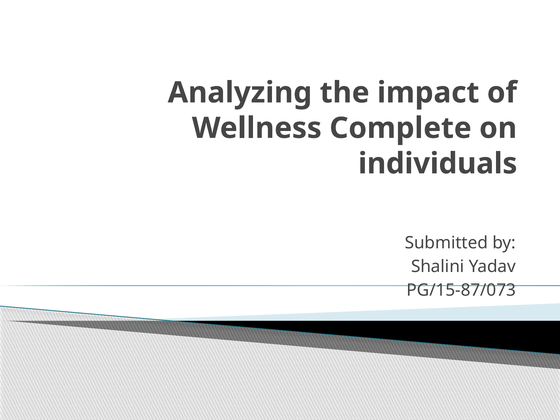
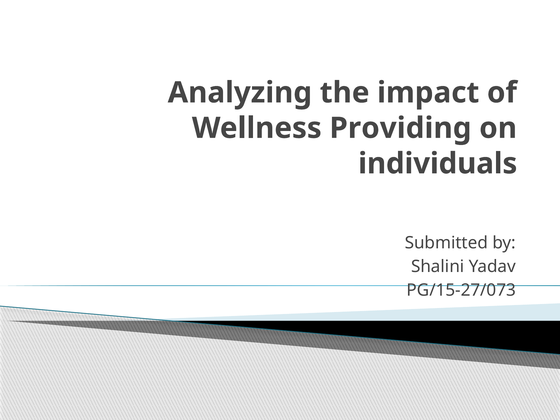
Complete: Complete -> Providing
PG/15-87/073: PG/15-87/073 -> PG/15-27/073
